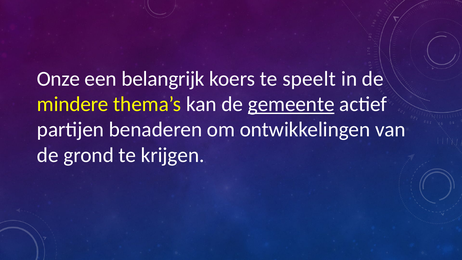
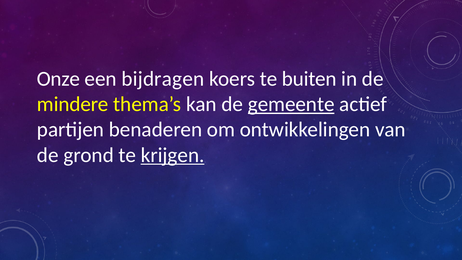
belangrijk: belangrijk -> bijdragen
speelt: speelt -> buiten
krijgen underline: none -> present
